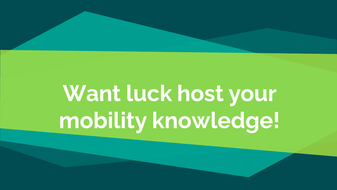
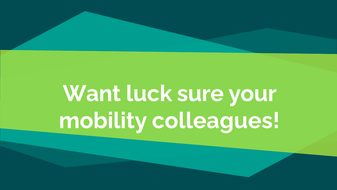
host: host -> sure
knowledge: knowledge -> colleagues
